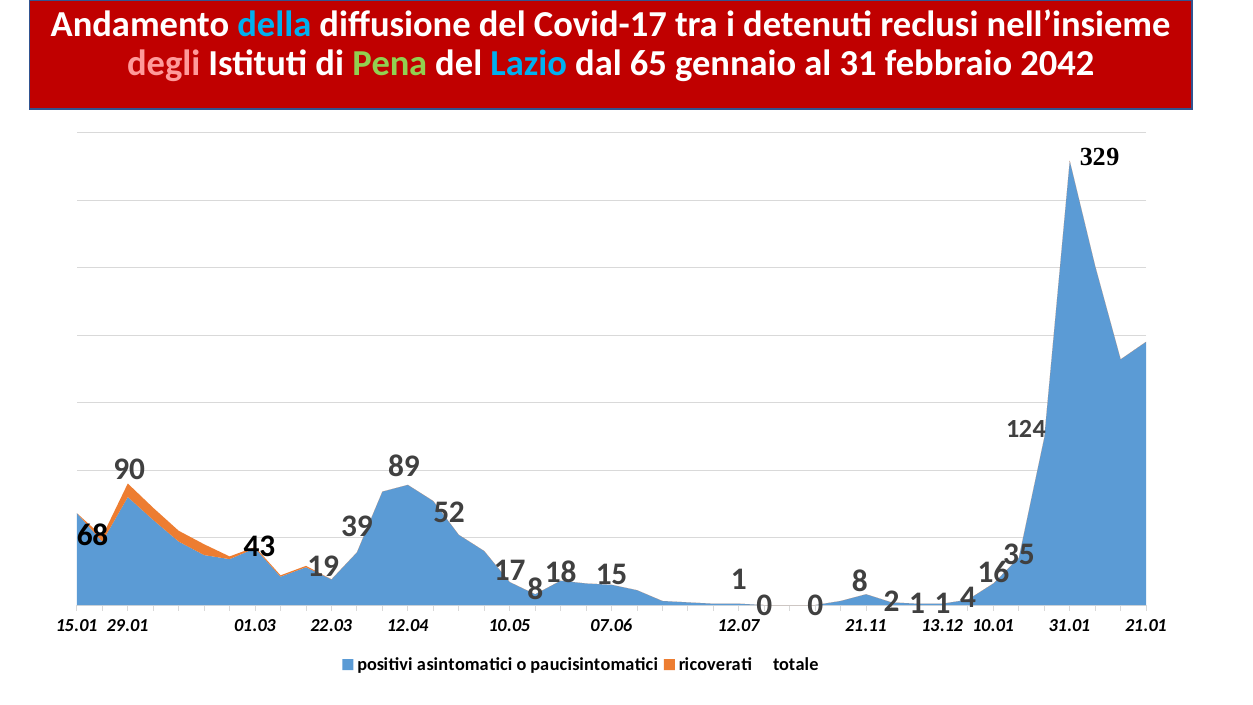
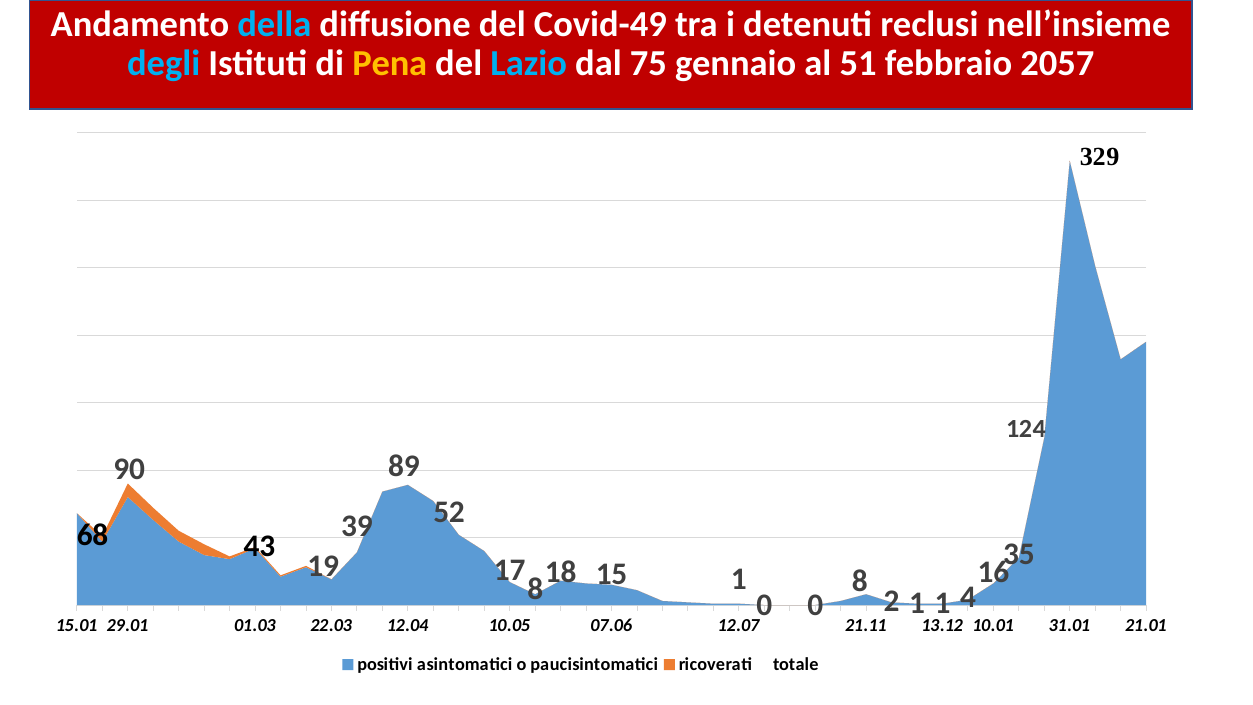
Covid-17: Covid-17 -> Covid-49
degli colour: pink -> light blue
Pena colour: light green -> yellow
65: 65 -> 75
31: 31 -> 51
2042: 2042 -> 2057
